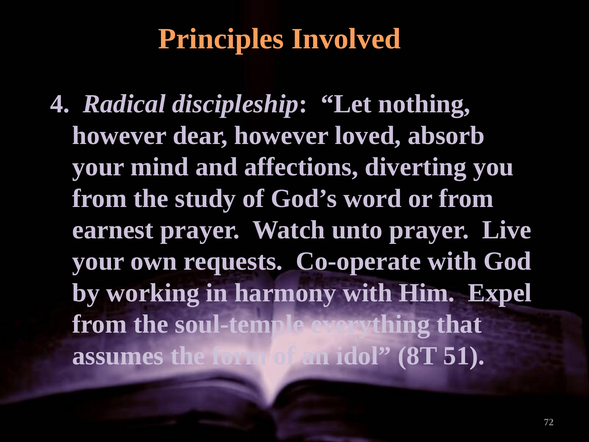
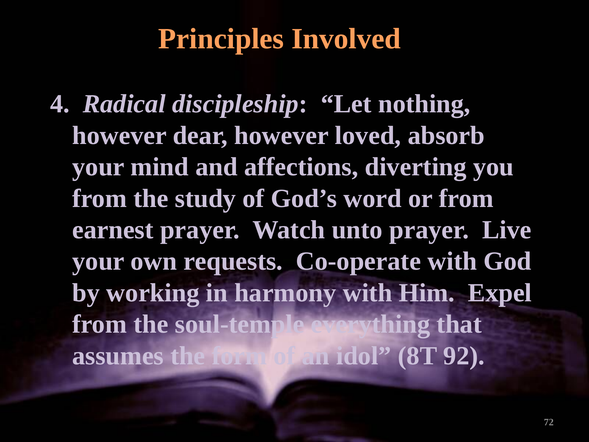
51: 51 -> 92
